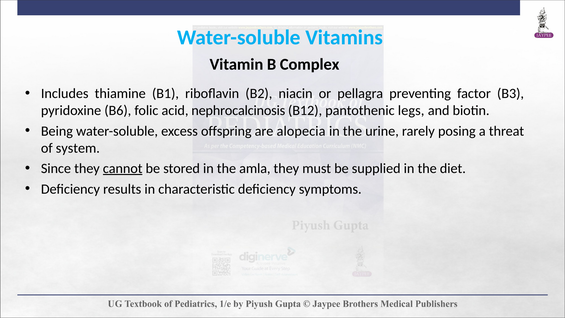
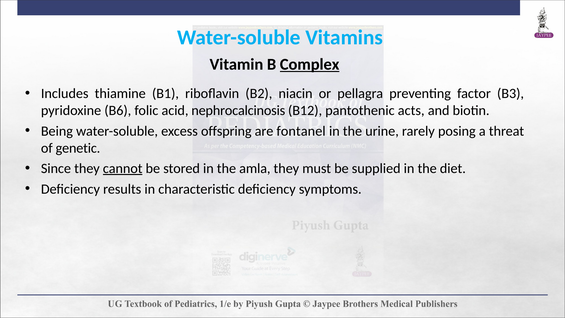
Complex underline: none -> present
legs: legs -> acts
alopecia: alopecia -> fontanel
system: system -> genetic
